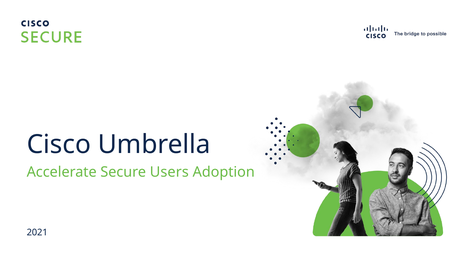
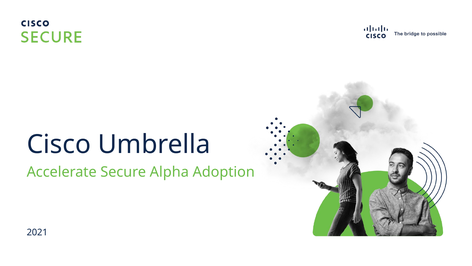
Users: Users -> Alpha
